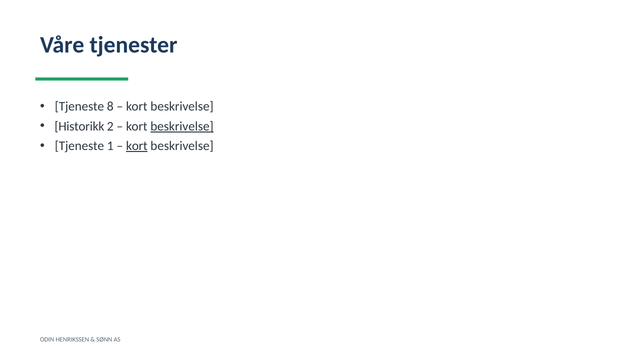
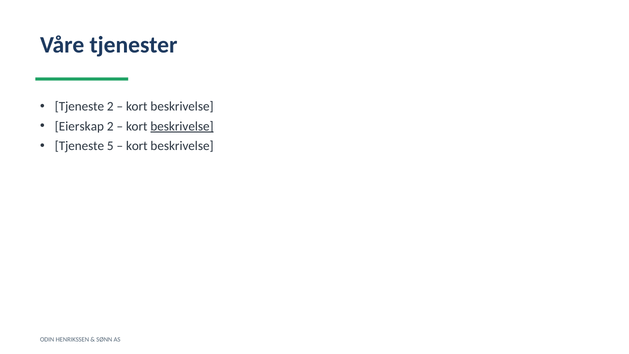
Tjeneste 8: 8 -> 2
Historikk: Historikk -> Eierskap
1: 1 -> 5
kort at (137, 146) underline: present -> none
